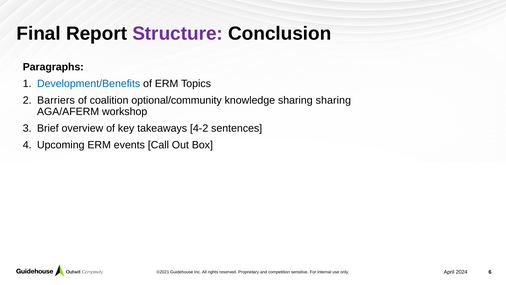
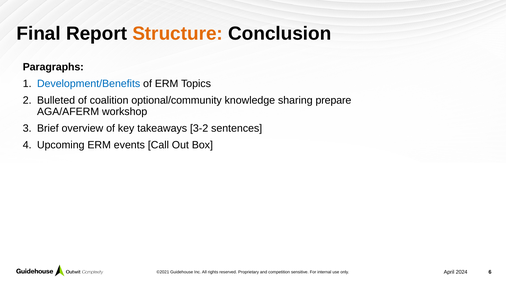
Structure colour: purple -> orange
Barriers: Barriers -> Bulleted
sharing sharing: sharing -> prepare
4-2: 4-2 -> 3-2
